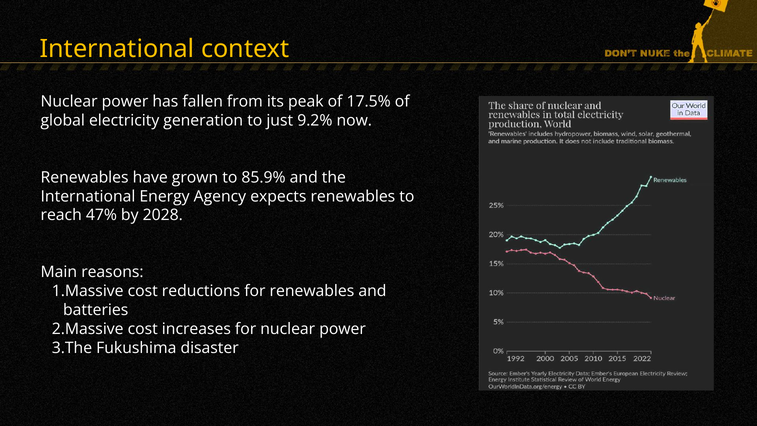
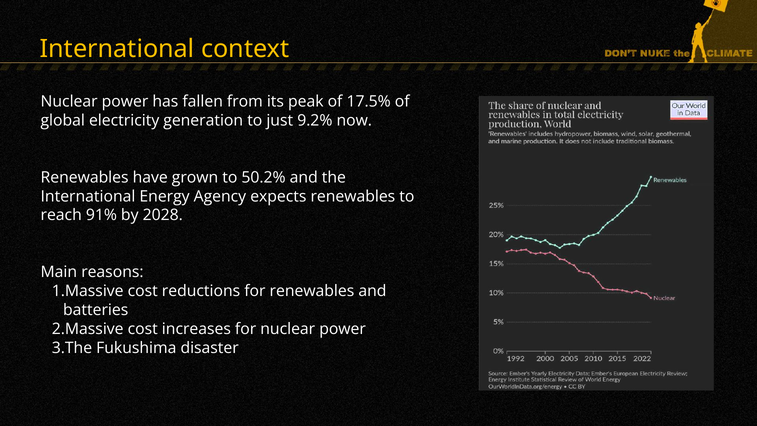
85.9%: 85.9% -> 50.2%
47%: 47% -> 91%
